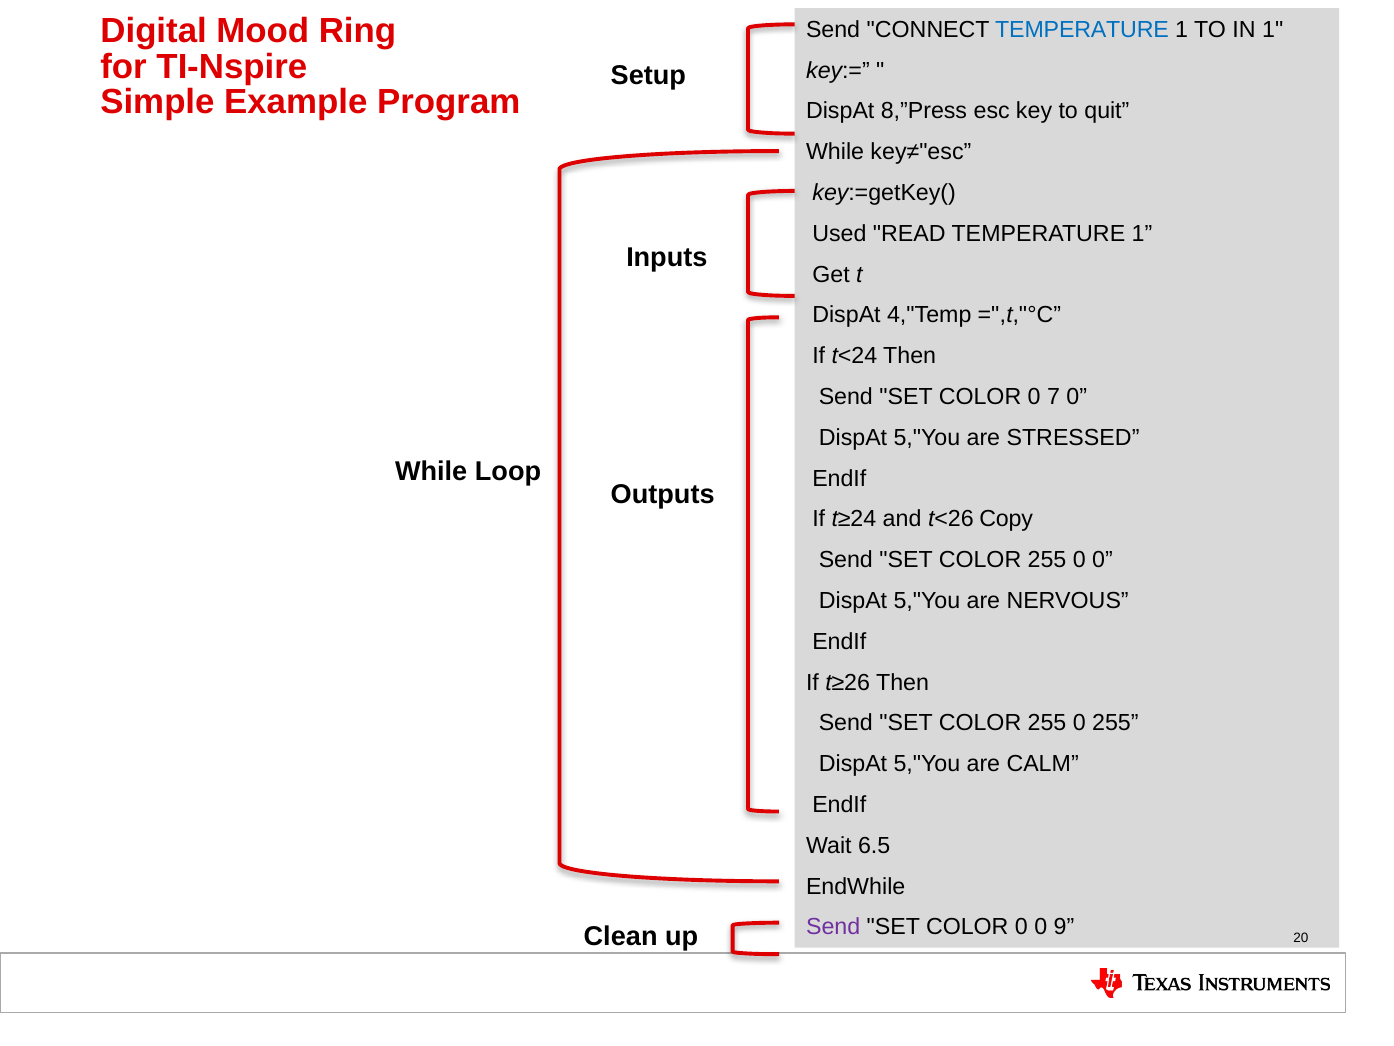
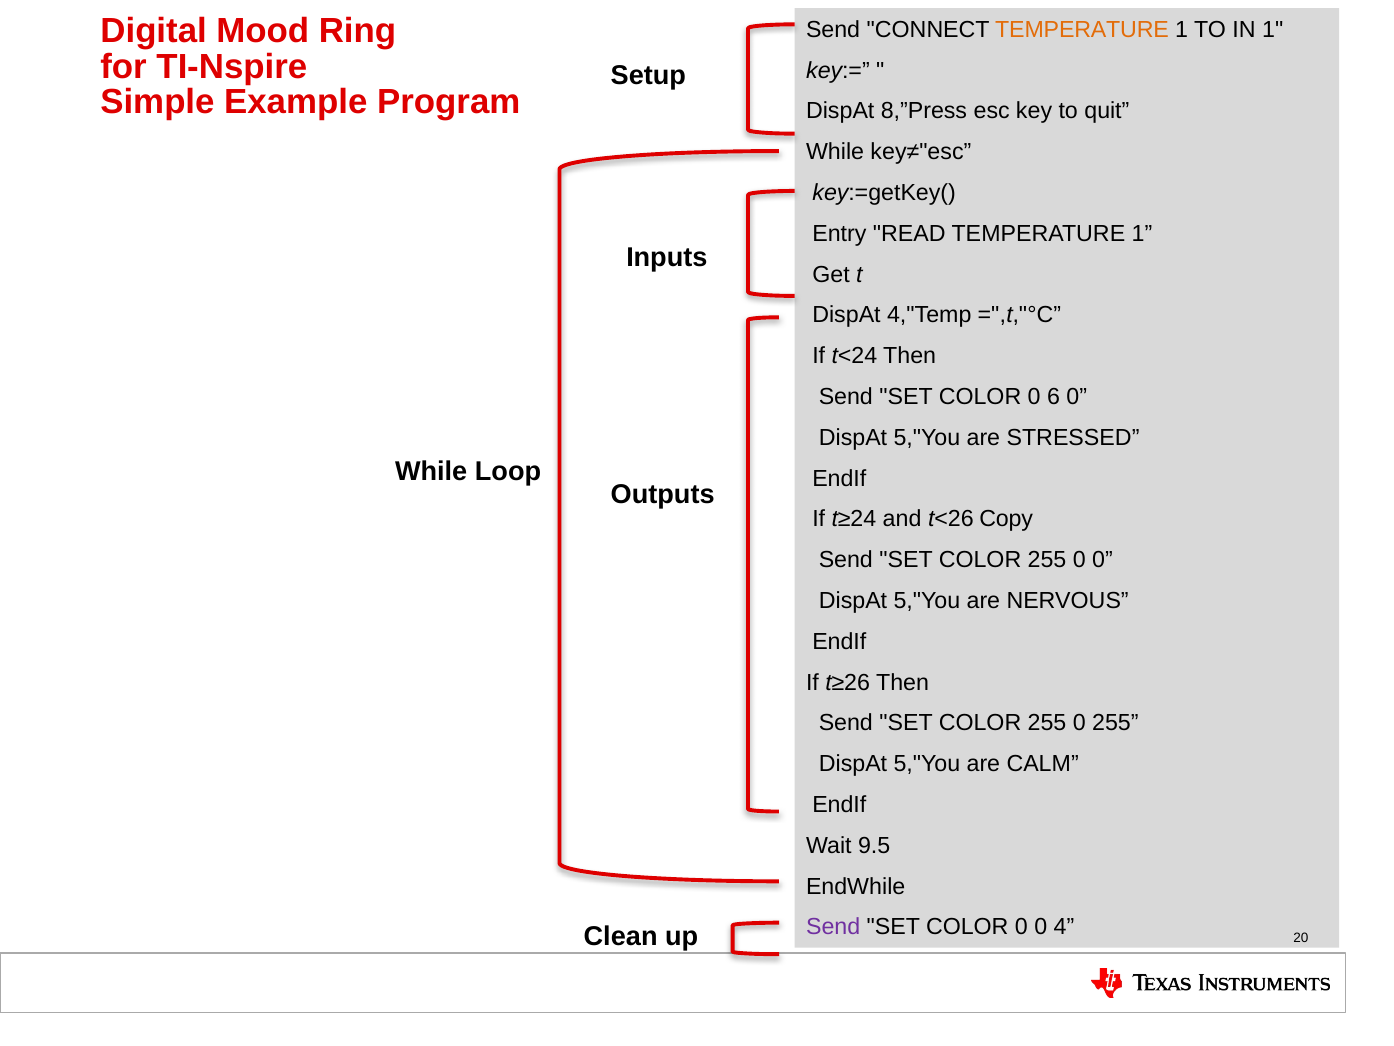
TEMPERATURE at (1082, 30) colour: blue -> orange
Used: Used -> Entry
7: 7 -> 6
6.5: 6.5 -> 9.5
9: 9 -> 4
